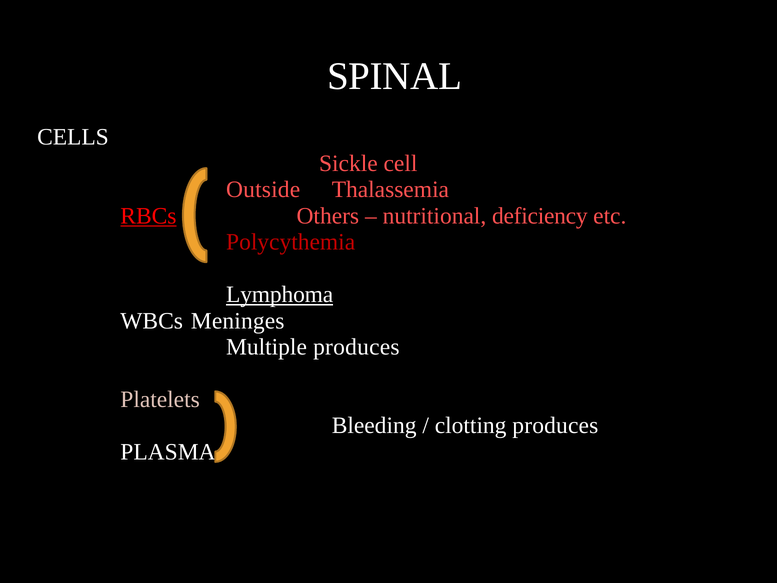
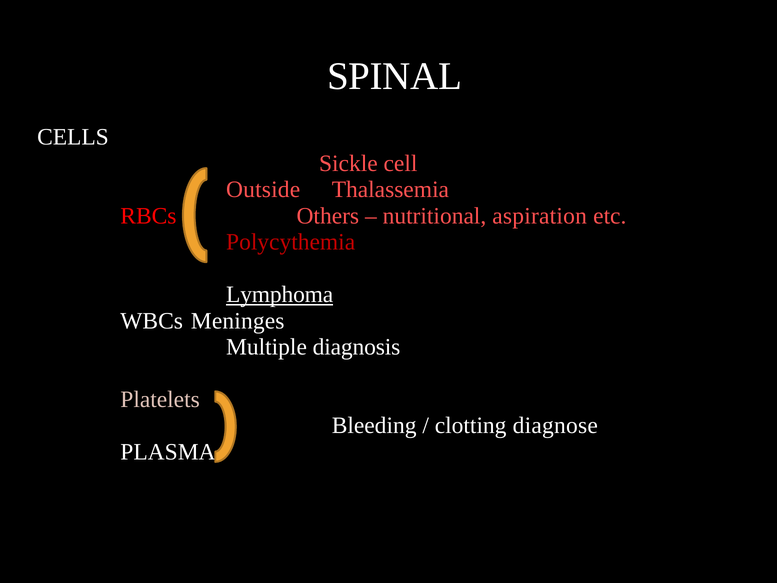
RBCs underline: present -> none
deficiency: deficiency -> aspiration
Multiple produces: produces -> diagnosis
clotting produces: produces -> diagnose
